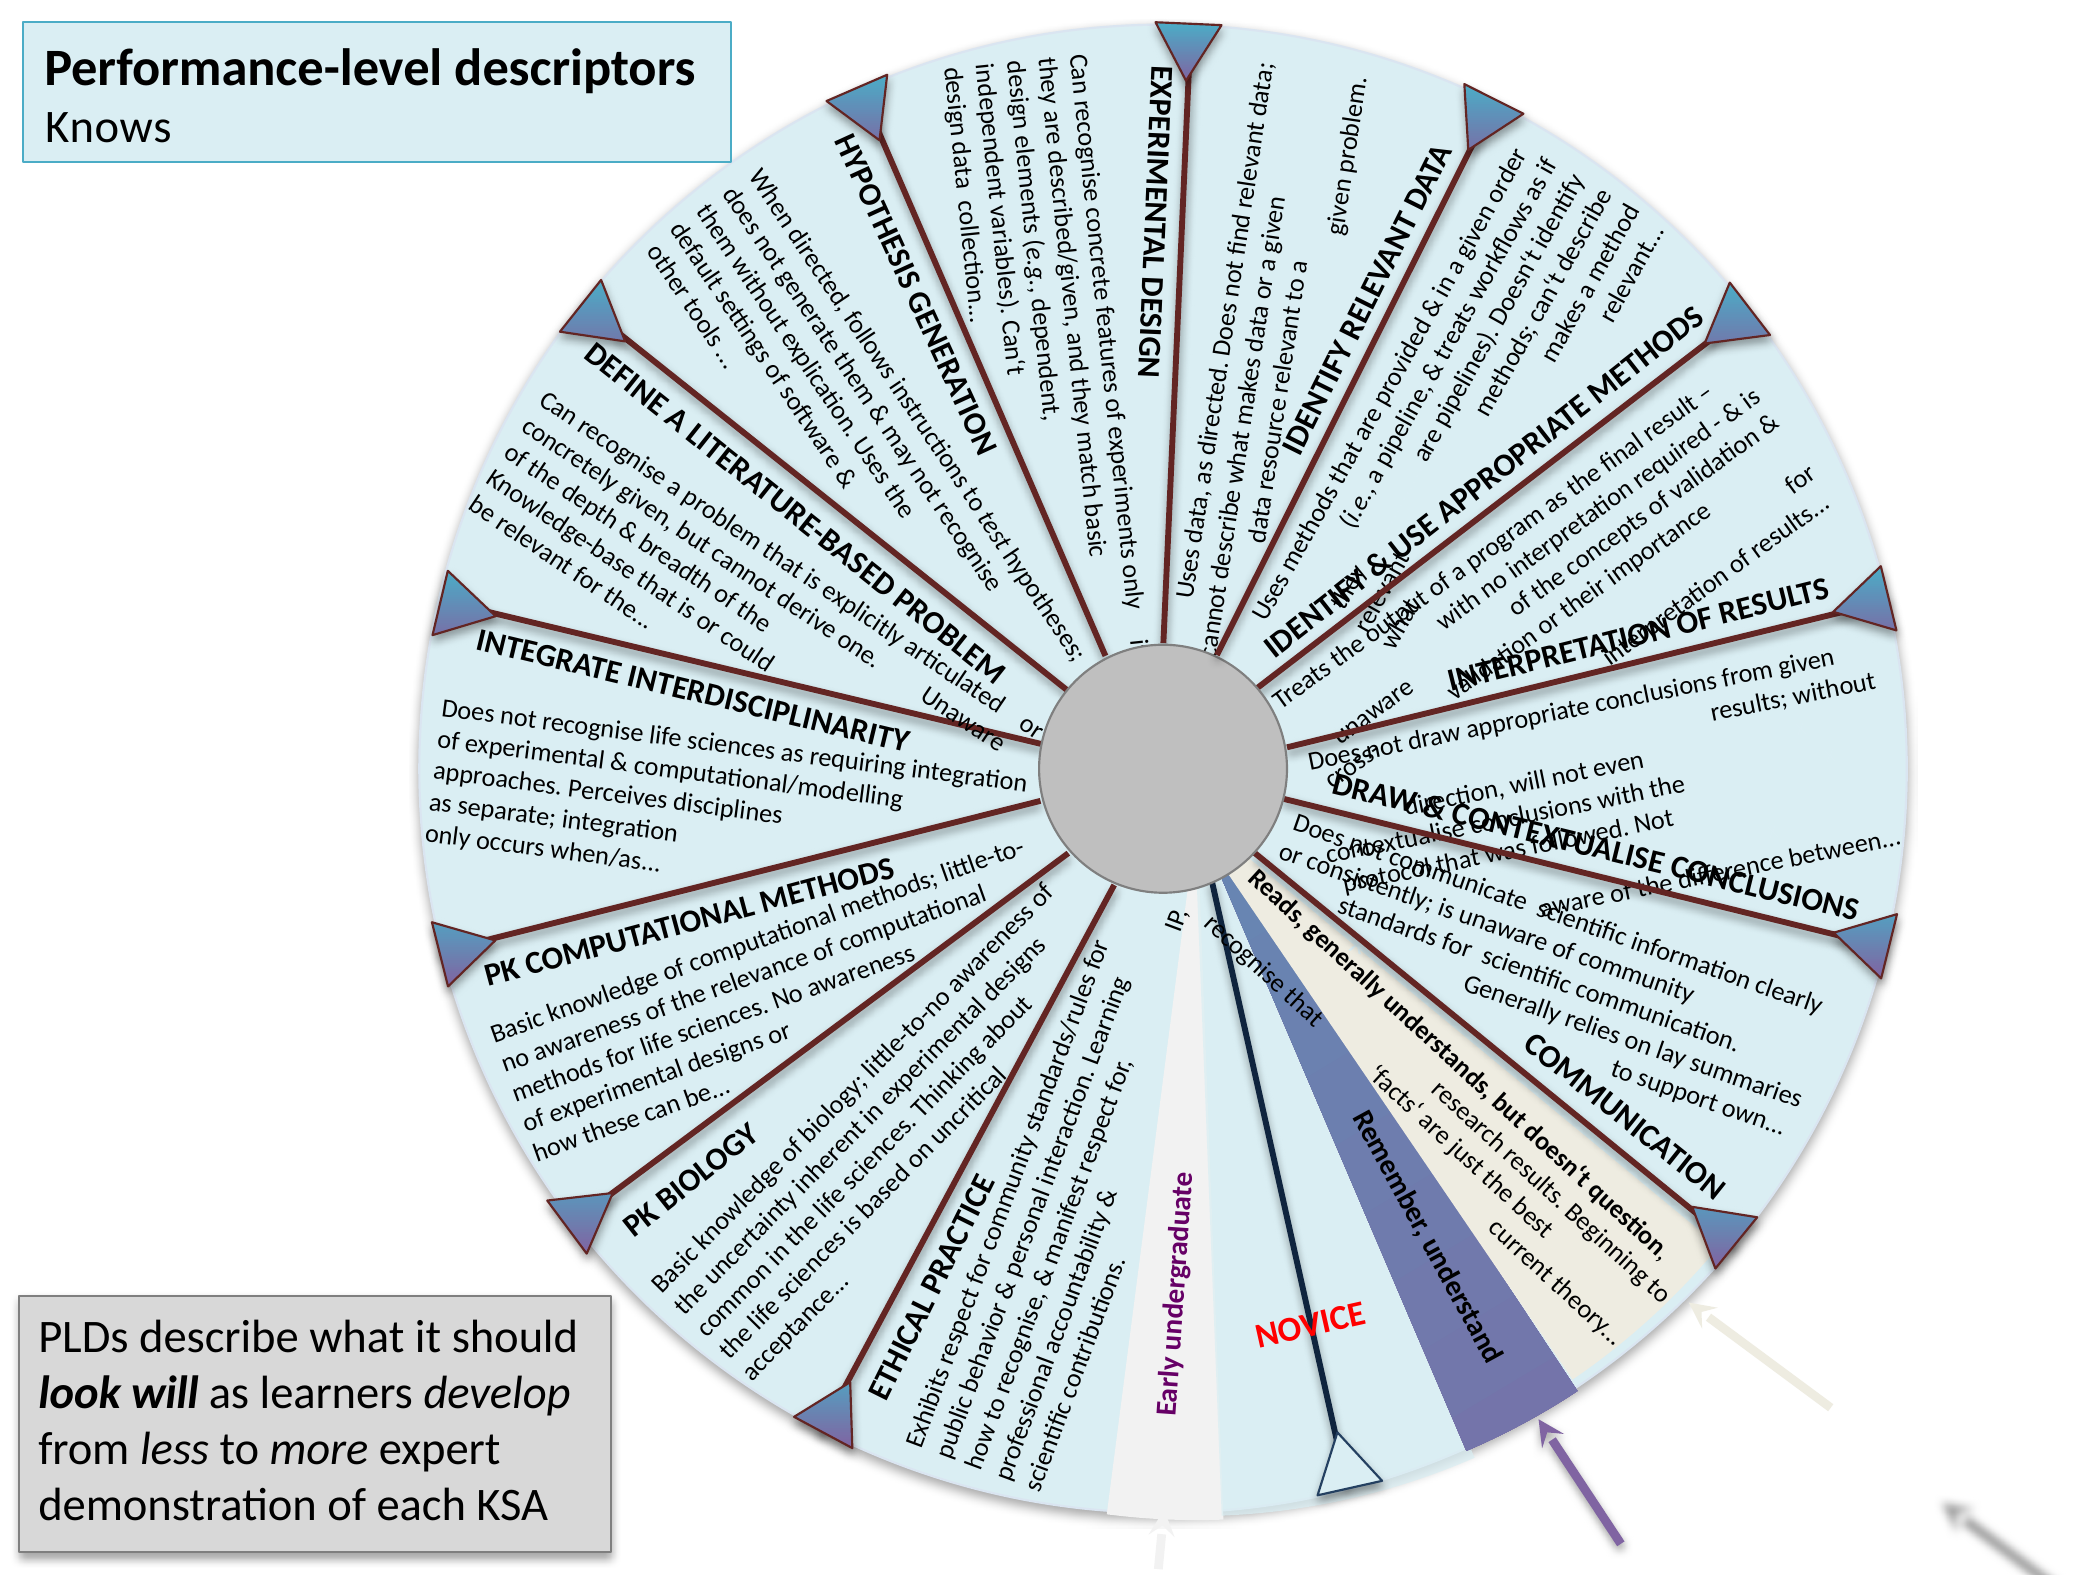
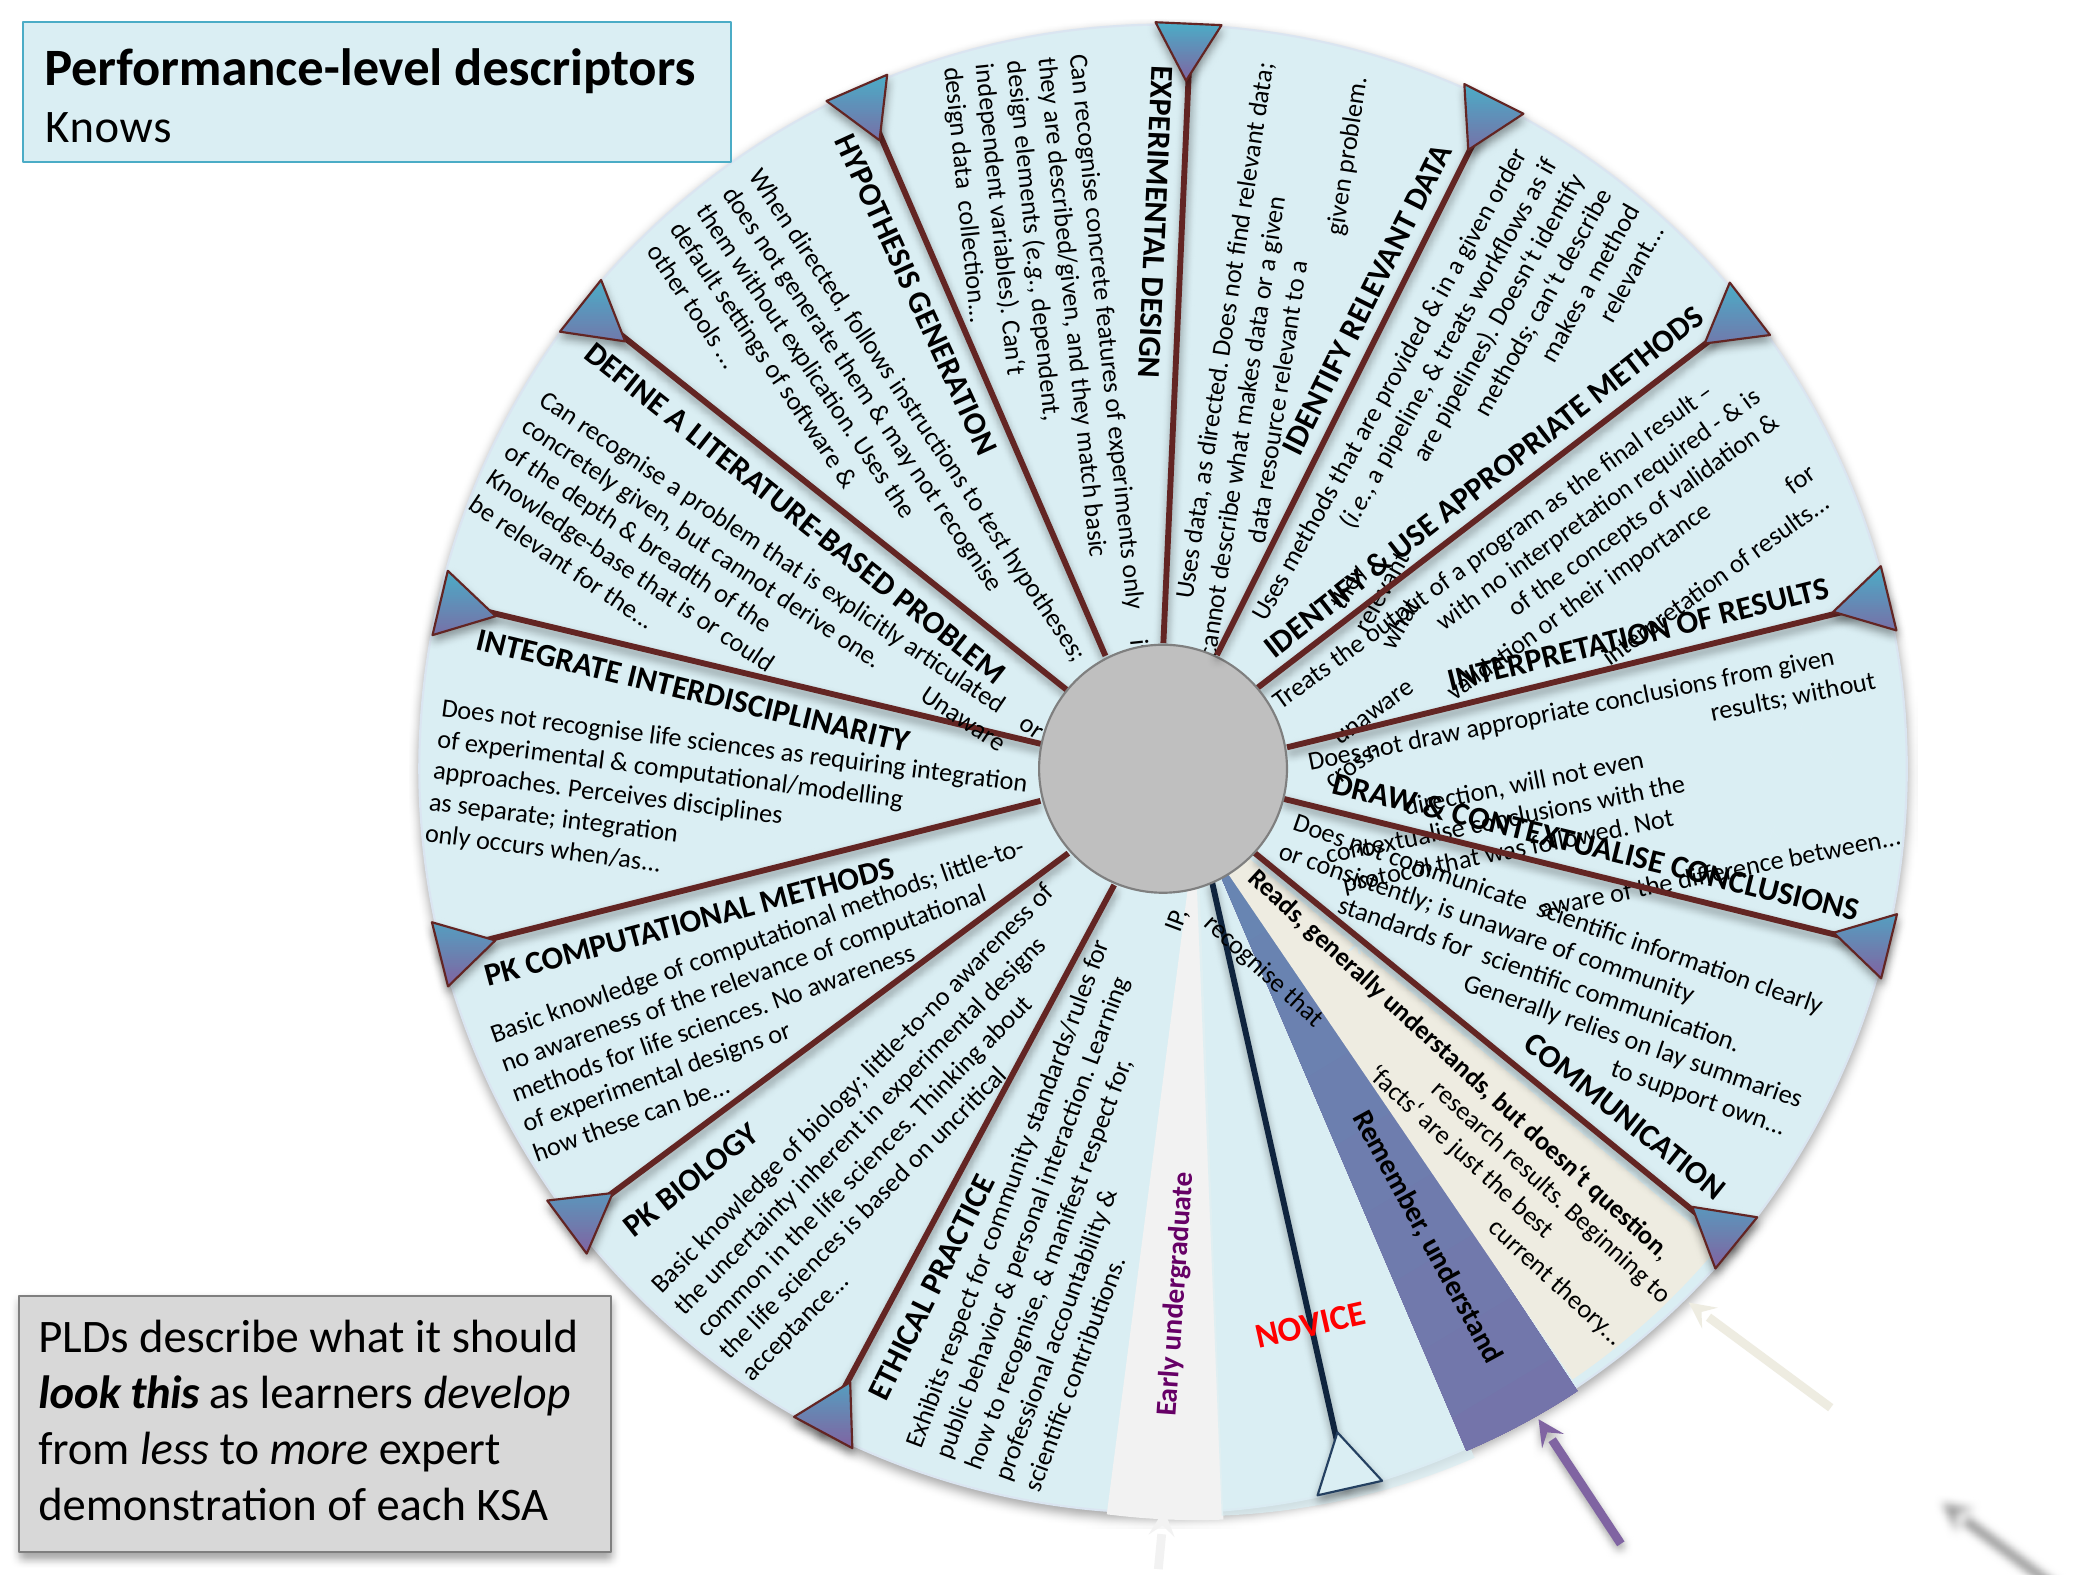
look will: will -> this
